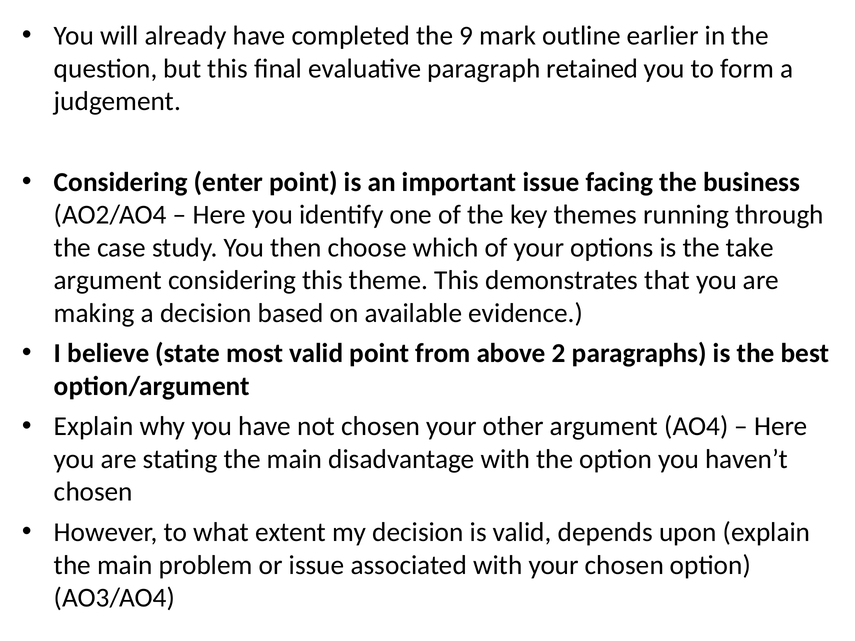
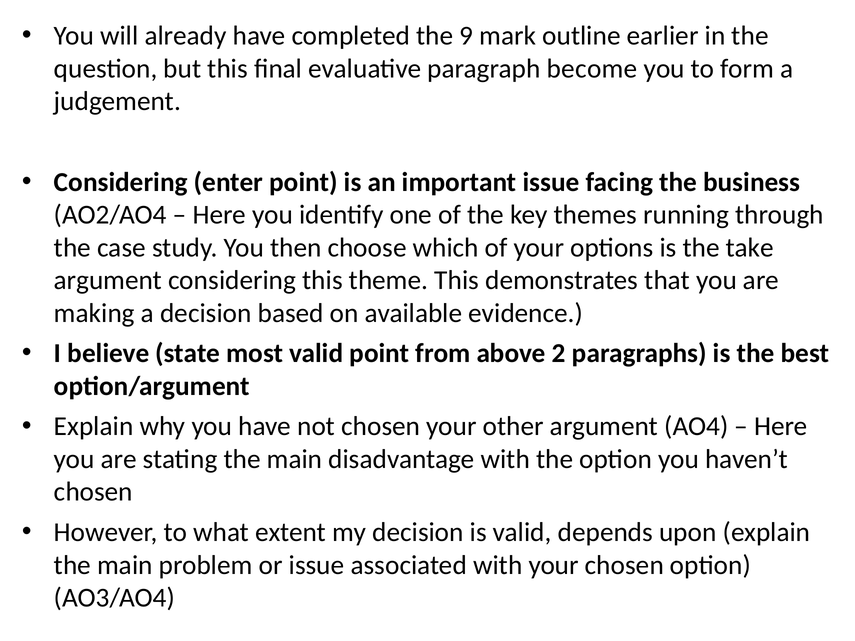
retained: retained -> become
